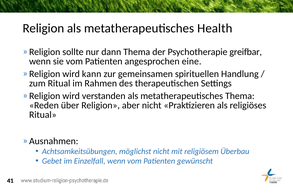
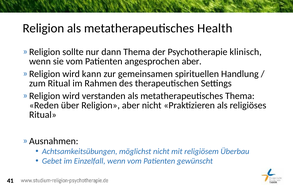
greifbar: greifbar -> klinisch
angesprochen eine: eine -> aber
